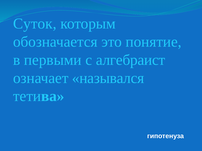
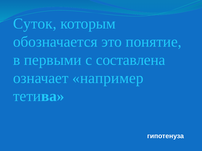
алгебраист: алгебраист -> составлена
назывался: назывался -> например
